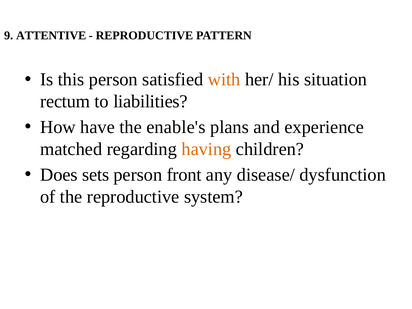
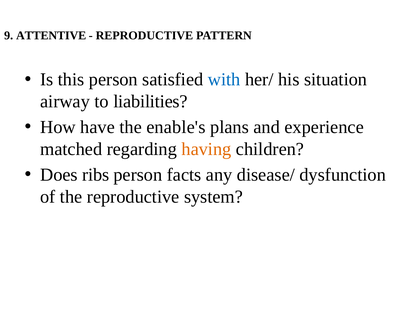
with colour: orange -> blue
rectum: rectum -> airway
sets: sets -> ribs
front: front -> facts
